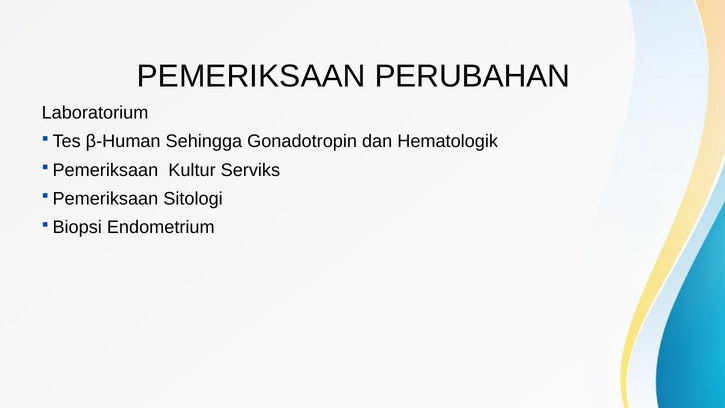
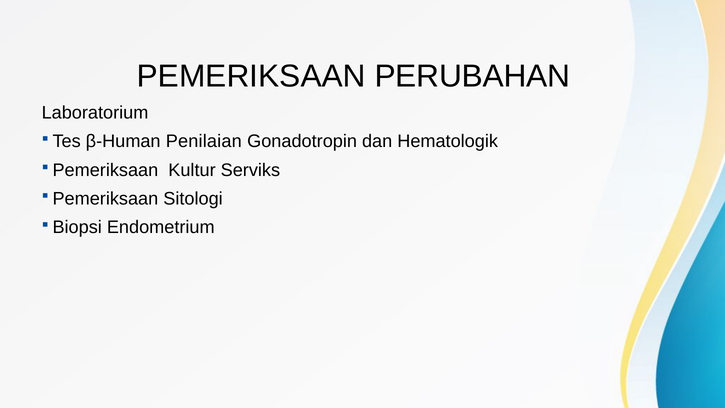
Sehingga: Sehingga -> Penilaian
